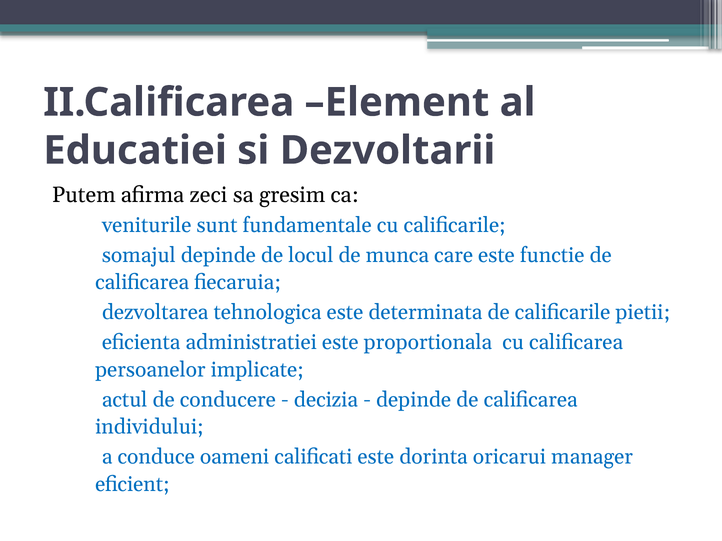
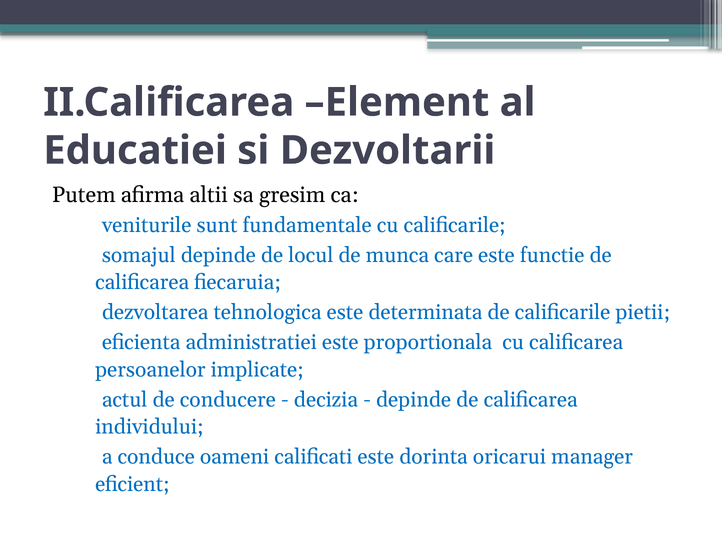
zeci: zeci -> altii
